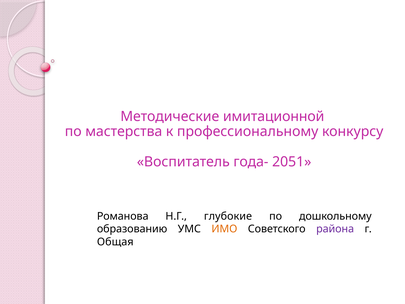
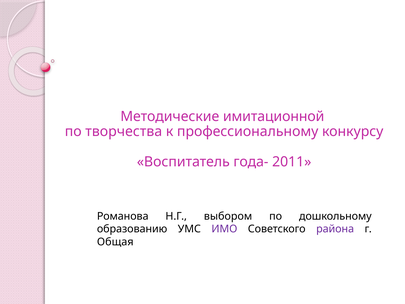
мастерства: мастерства -> творчества
2051: 2051 -> 2011
глубокие: глубокие -> выбором
ИМО colour: orange -> purple
